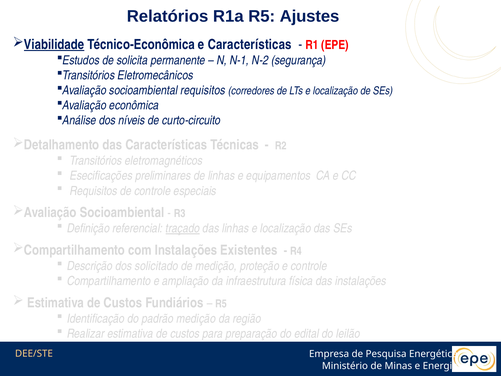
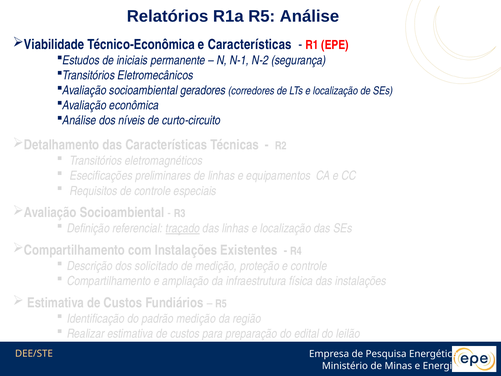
R5 Ajustes: Ajustes -> Análise
Viabilidade underline: present -> none
solicita: solicita -> iniciais
socioambiental requisitos: requisitos -> geradores
